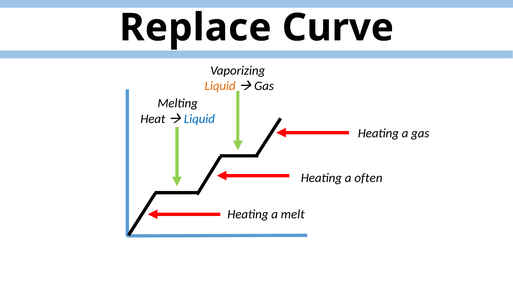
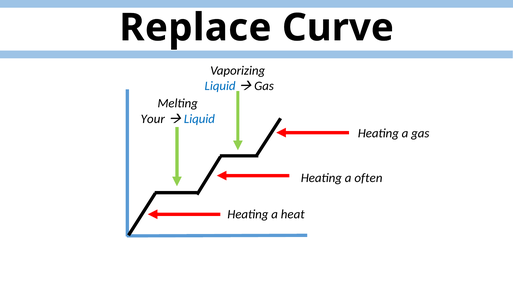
Liquid at (220, 86) colour: orange -> blue
Heat: Heat -> Your
melt: melt -> heat
